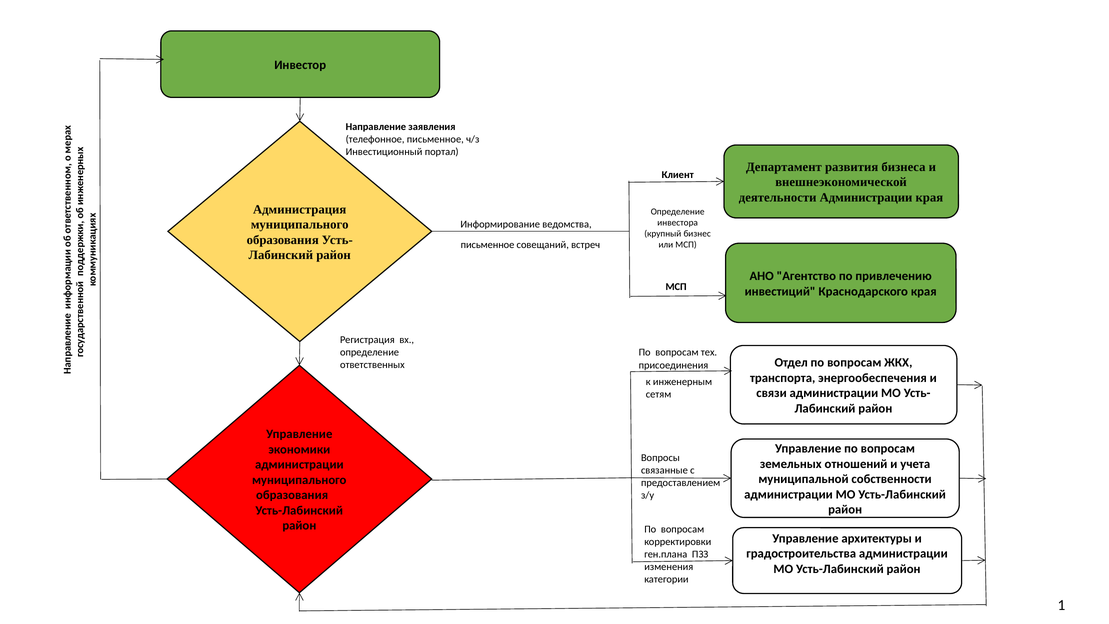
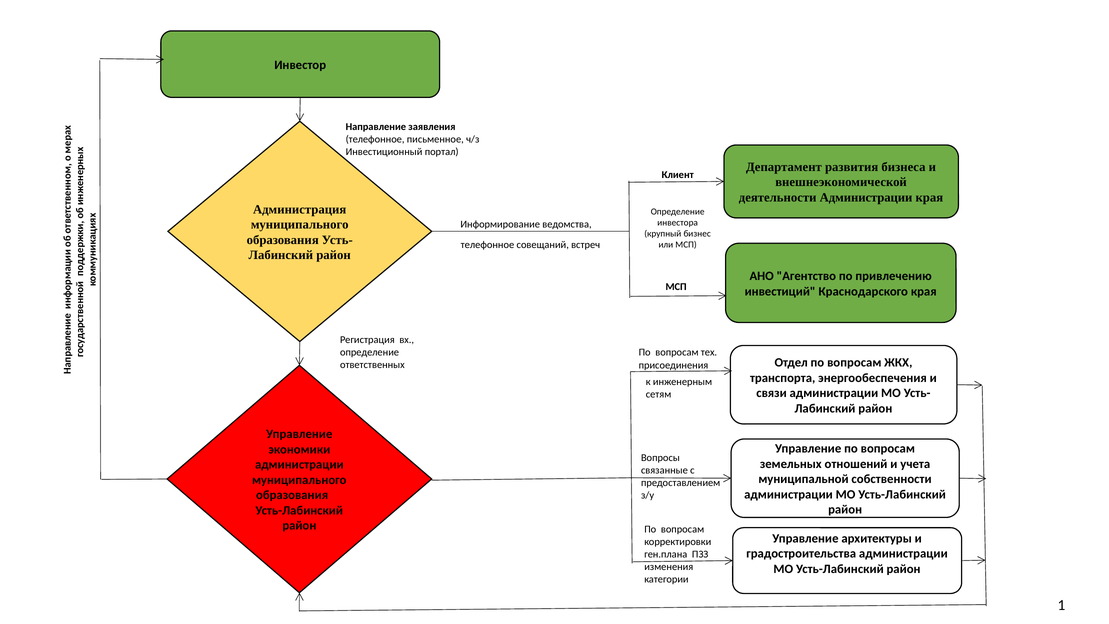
письменное at (488, 245): письменное -> телефонное
